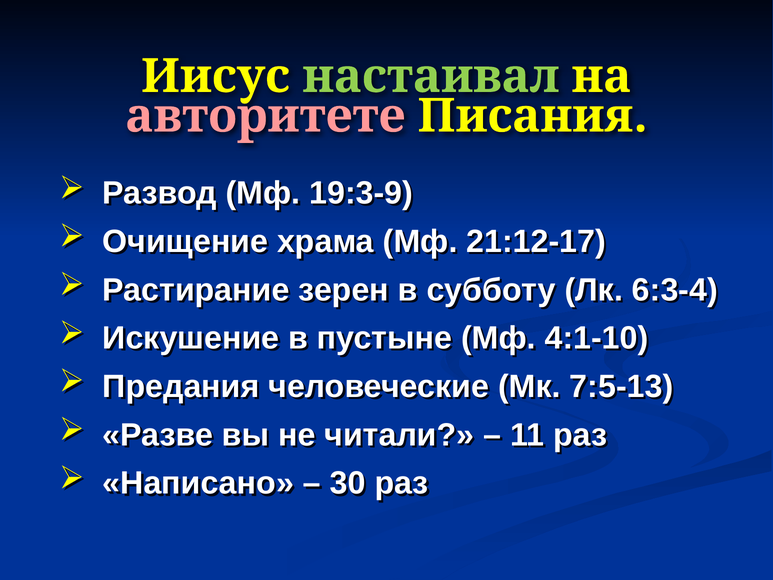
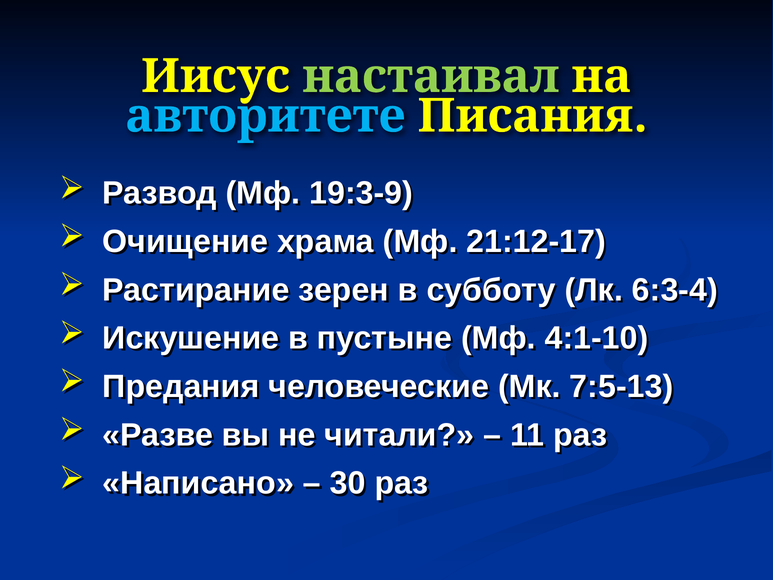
авторитете colour: pink -> light blue
